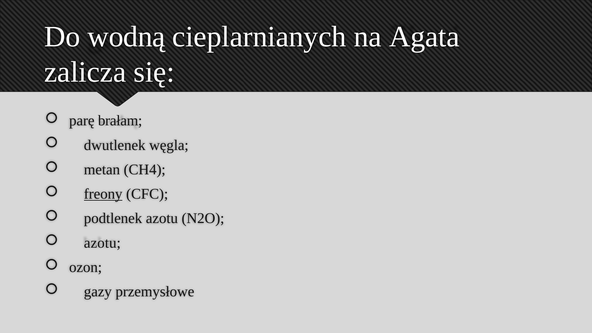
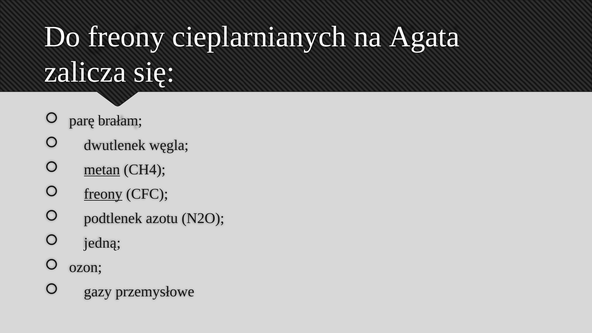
Do wodną: wodną -> freony
metan underline: none -> present
azotu at (102, 243): azotu -> jedną
